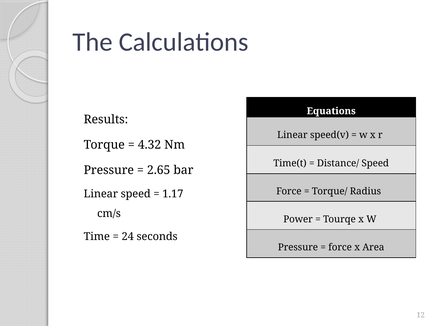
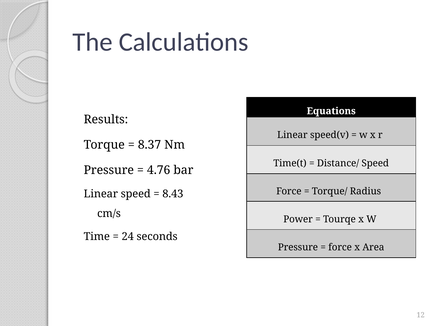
4.32: 4.32 -> 8.37
2.65: 2.65 -> 4.76
1.17: 1.17 -> 8.43
